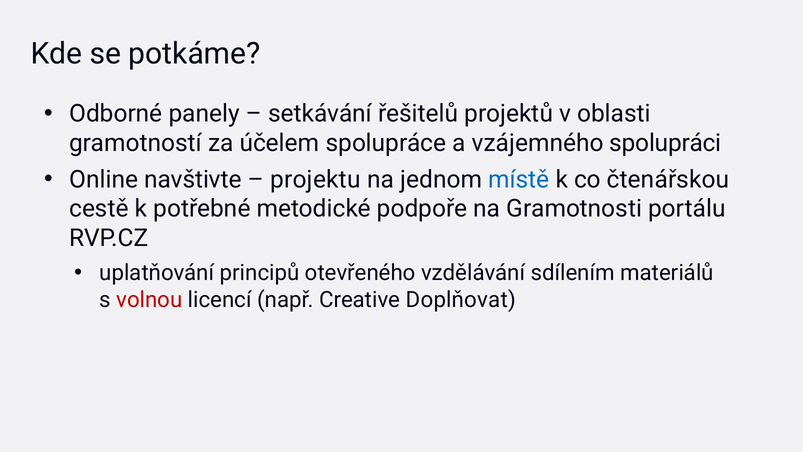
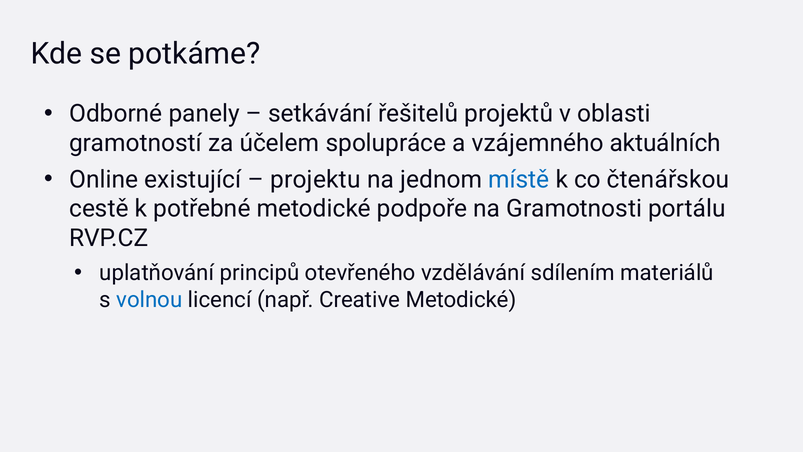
spolupráci: spolupráci -> aktuálních
navštivte: navštivte -> existující
volnou colour: red -> blue
Creative Doplňovat: Doplňovat -> Metodické
